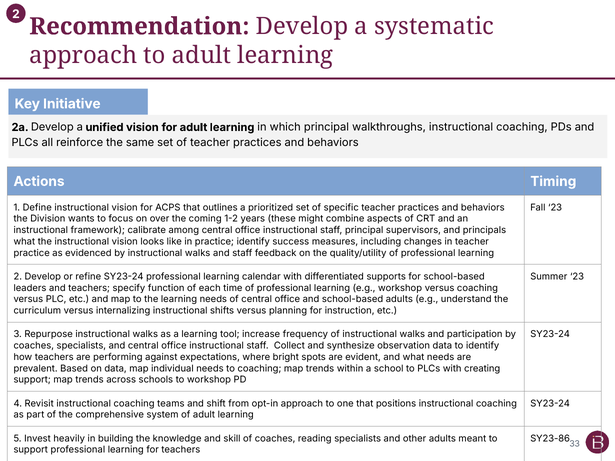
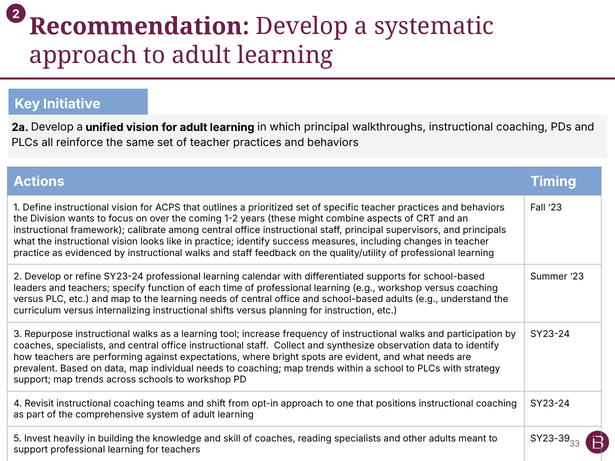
creating: creating -> strategy
SY23-86: SY23-86 -> SY23-39
